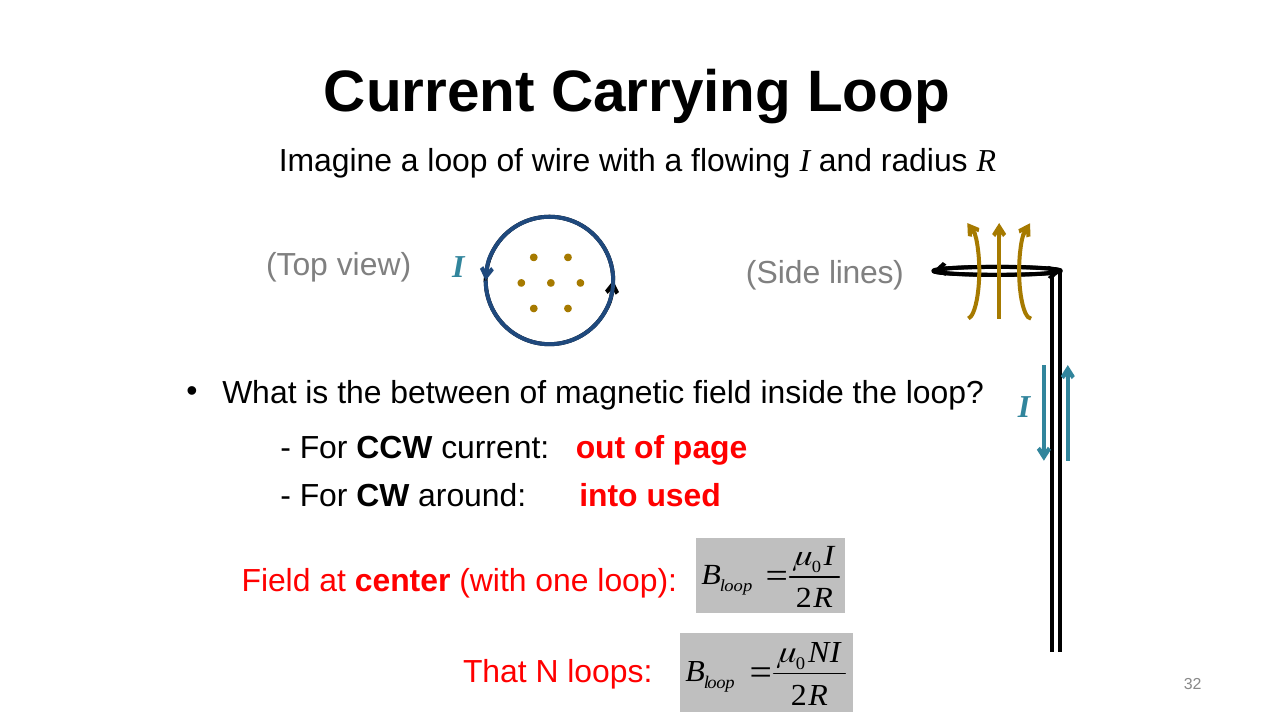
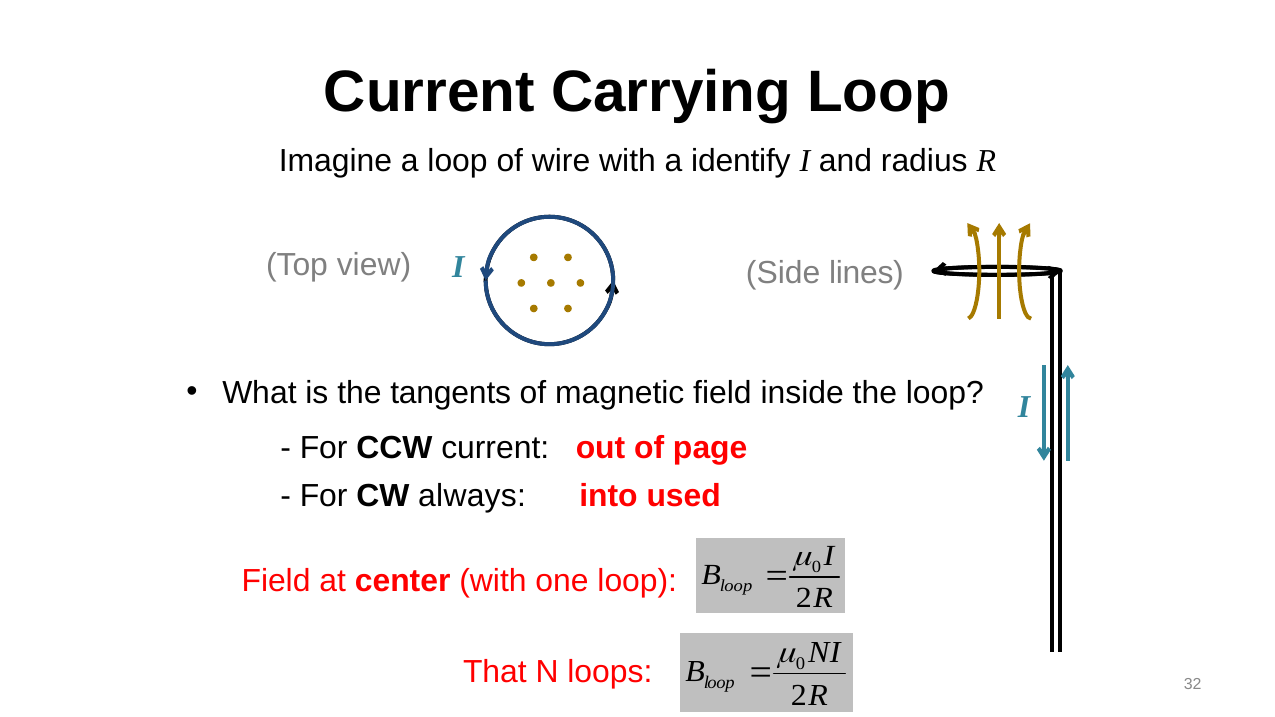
flowing: flowing -> identify
between: between -> tangents
around: around -> always
